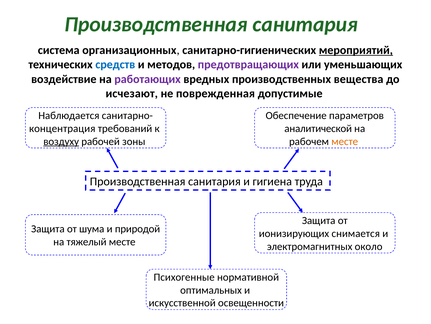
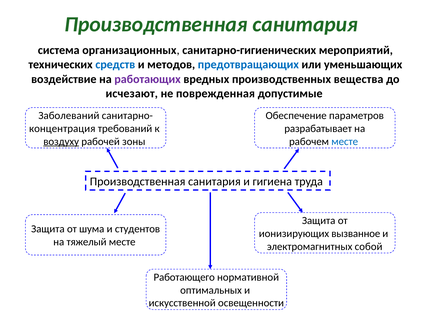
мероприятий underline: present -> none
предотвращающих colour: purple -> blue
Наблюдается: Наблюдается -> Заболеваний
аналитической: аналитической -> разрабатывает
месте at (345, 141) colour: orange -> blue
природой: природой -> студентов
снимается: снимается -> вызванное
около: около -> собой
Психогенные: Психогенные -> Работающего
